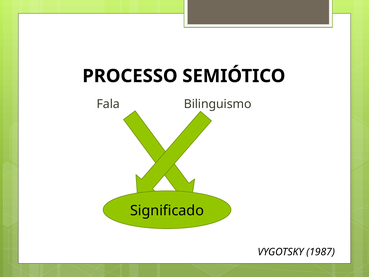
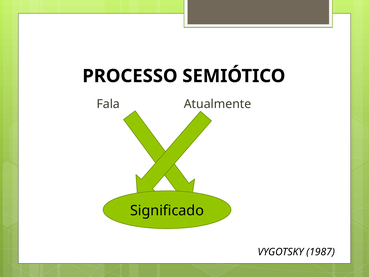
Bilinguismo: Bilinguismo -> Atualmente
